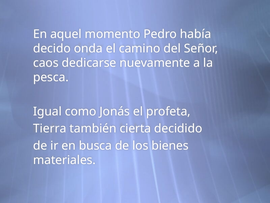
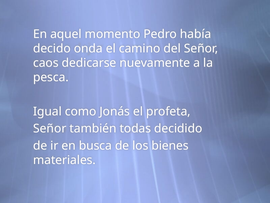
Tierra at (50, 128): Tierra -> Señor
cierta: cierta -> todas
